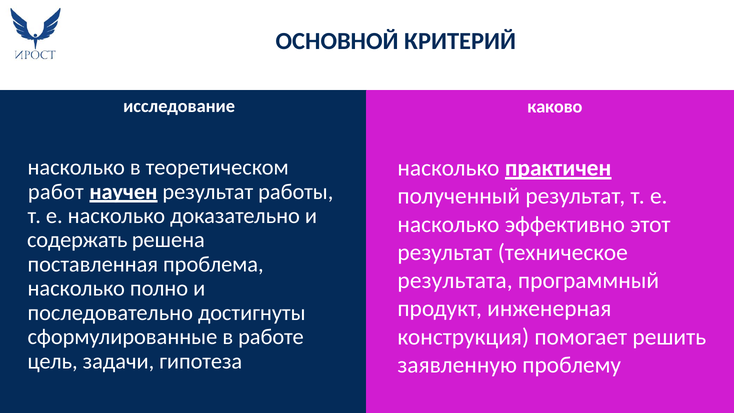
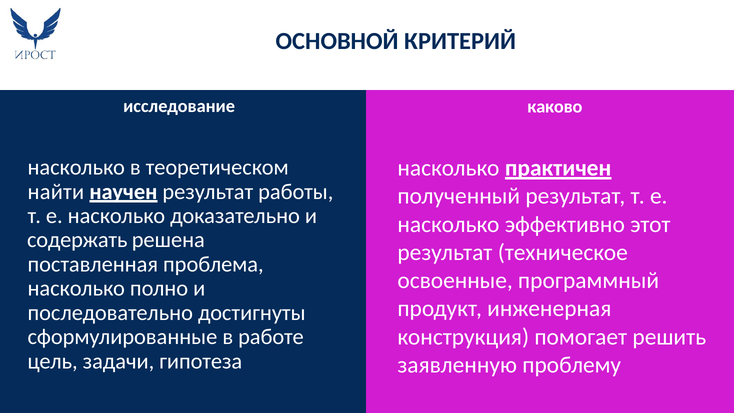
работ: работ -> найти
результата: результата -> освоенные
